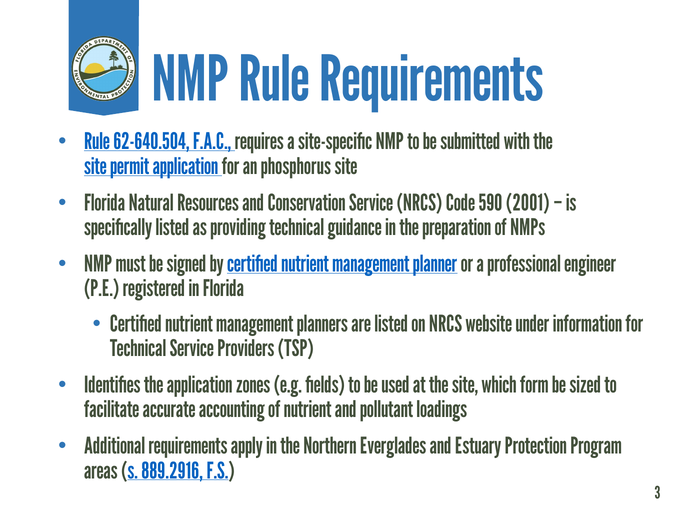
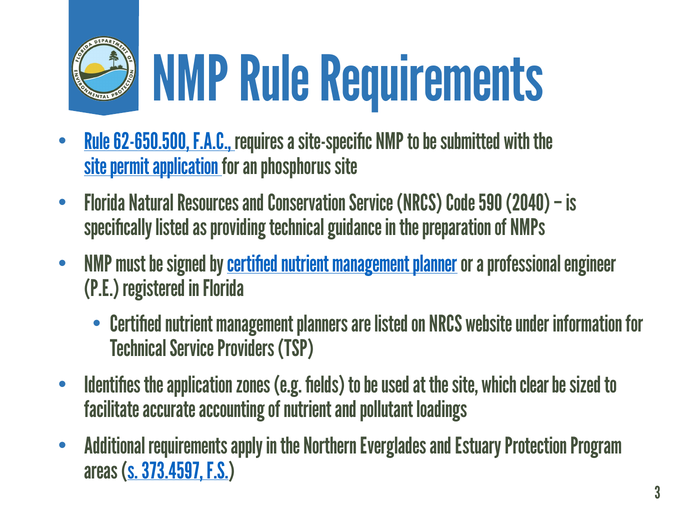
62-640.504: 62-640.504 -> 62-650.500
2001: 2001 -> 2040
form: form -> clear
889.2916: 889.2916 -> 373.4597
